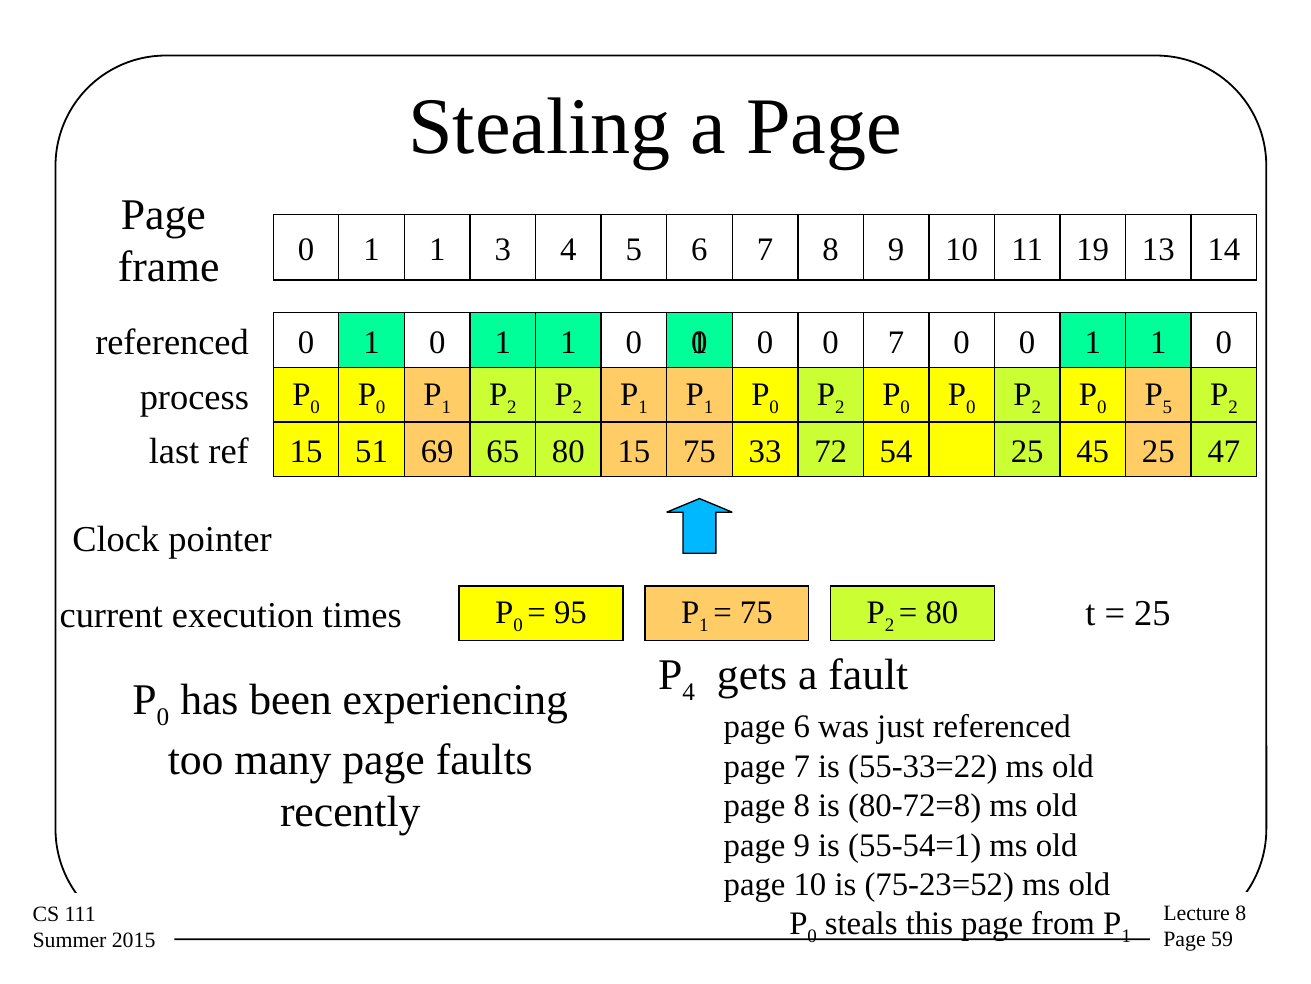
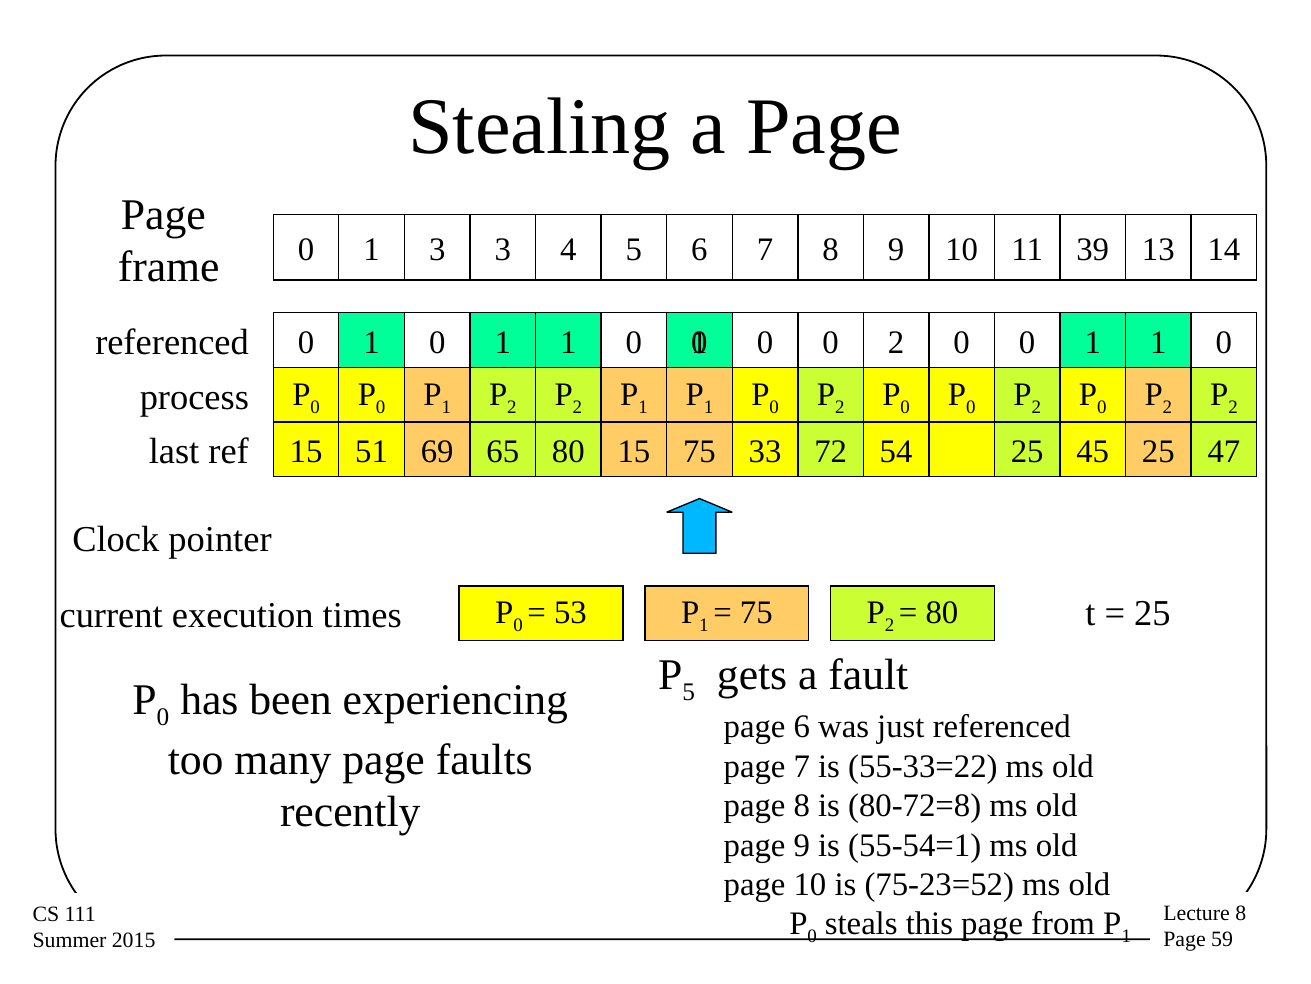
1 at (437, 249): 1 -> 3
19: 19 -> 39
0 7: 7 -> 2
5 at (1167, 407): 5 -> 2
95: 95 -> 53
4 at (689, 691): 4 -> 5
